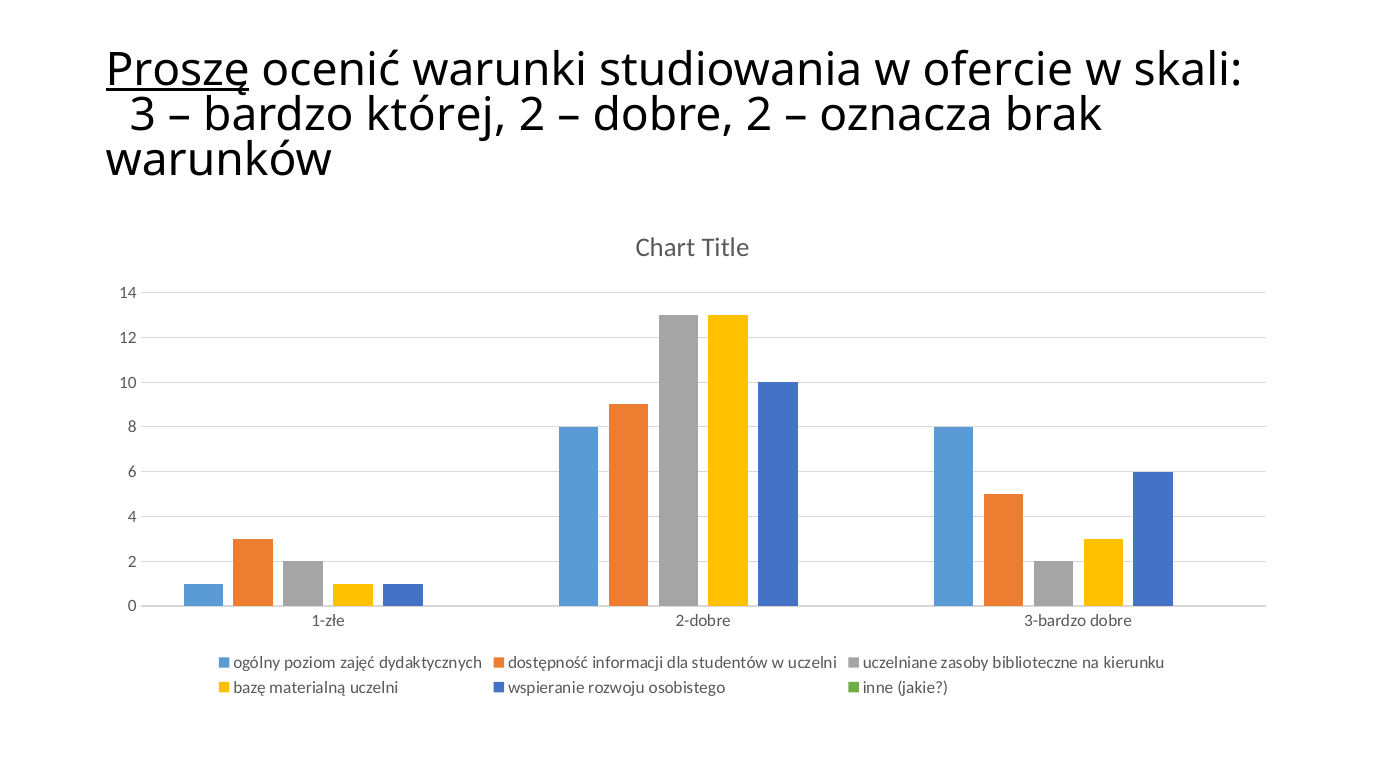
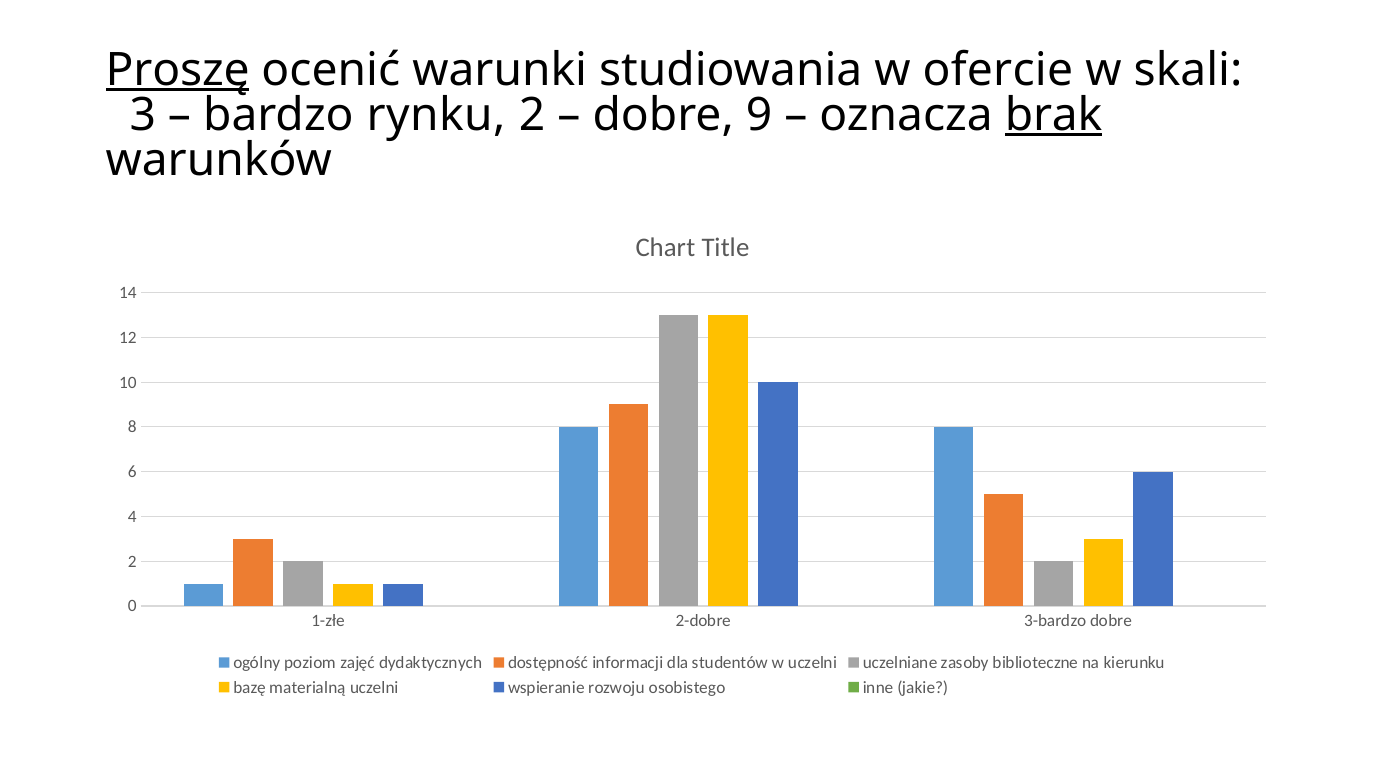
której: której -> rynku
dobre 2: 2 -> 9
brak underline: none -> present
